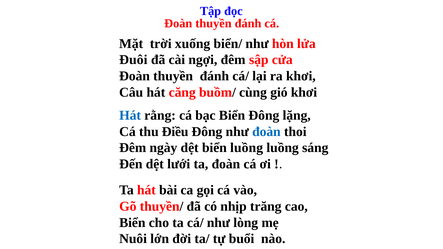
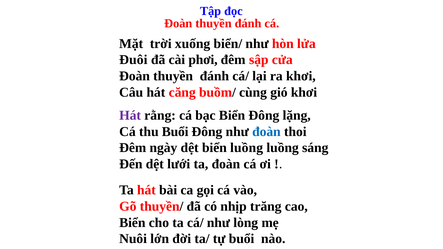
ngợi: ngợi -> phơi
Hát at (130, 115) colour: blue -> purple
thu Điều: Điều -> Buổi
